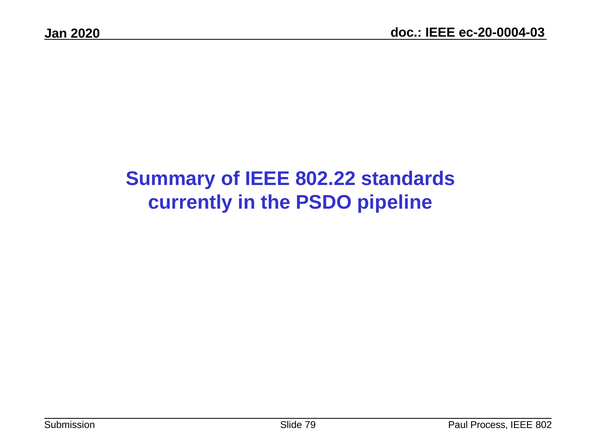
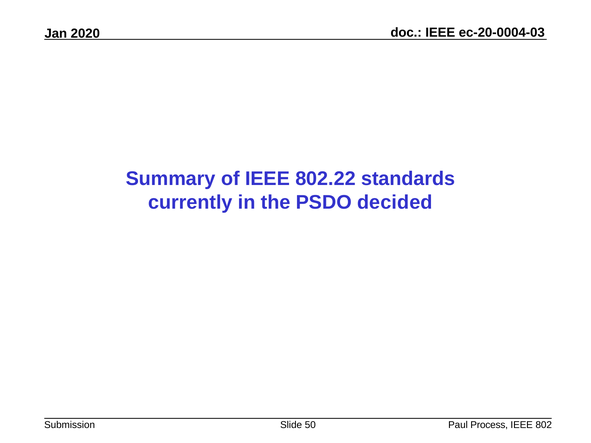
pipeline: pipeline -> decided
79: 79 -> 50
